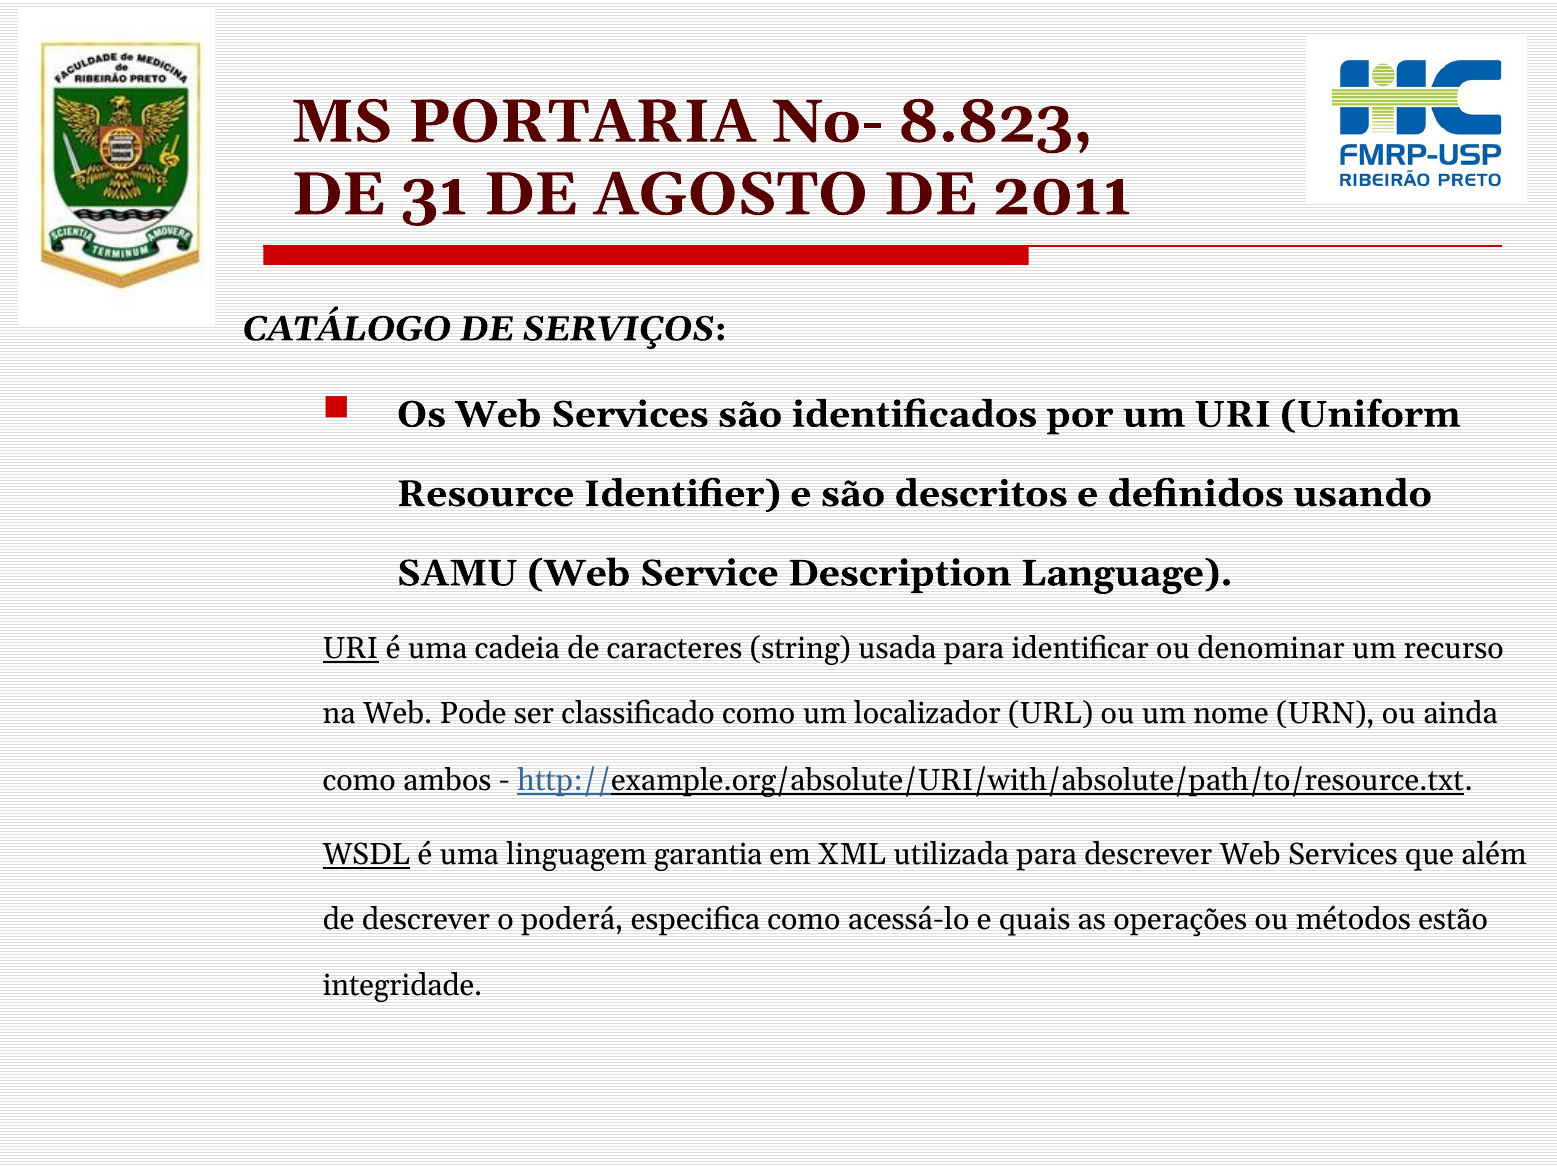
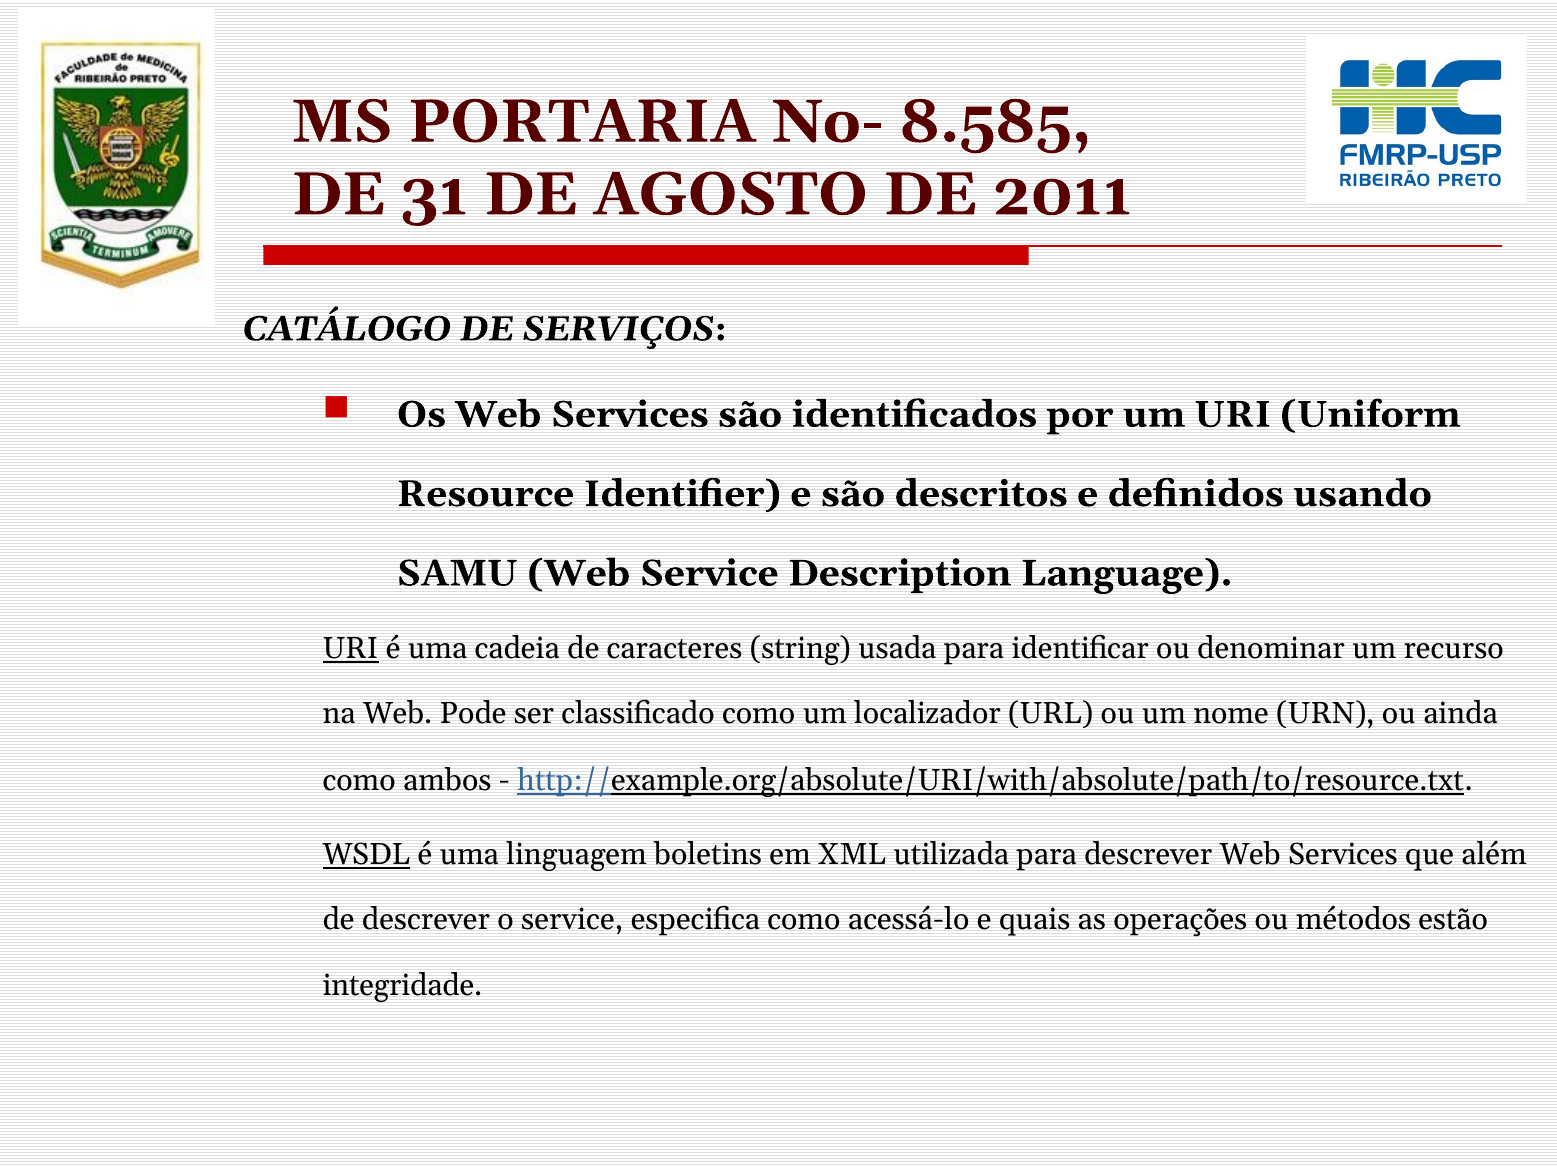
8.823: 8.823 -> 8.585
garantia: garantia -> boletins
o poderá: poderá -> service
